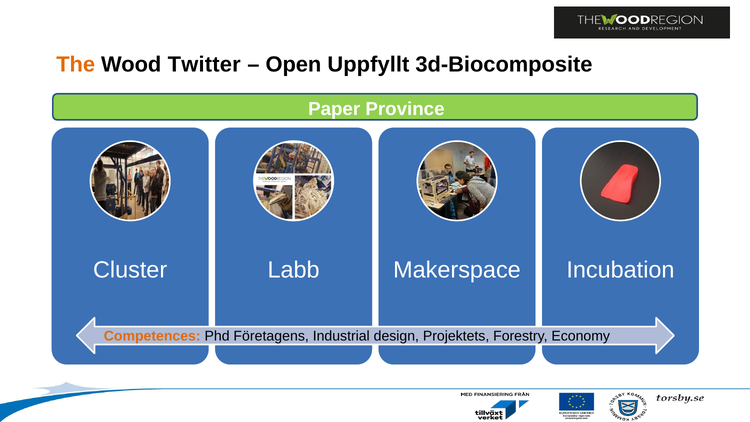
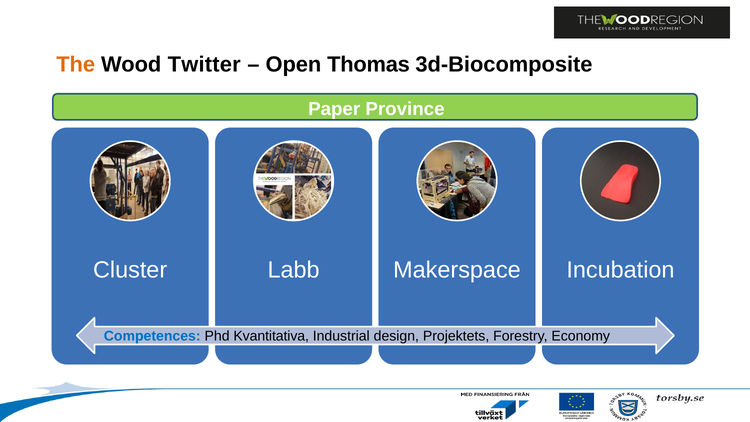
Uppfyllt: Uppfyllt -> Thomas
Competences colour: orange -> blue
Företagens: Företagens -> Kvantitativa
